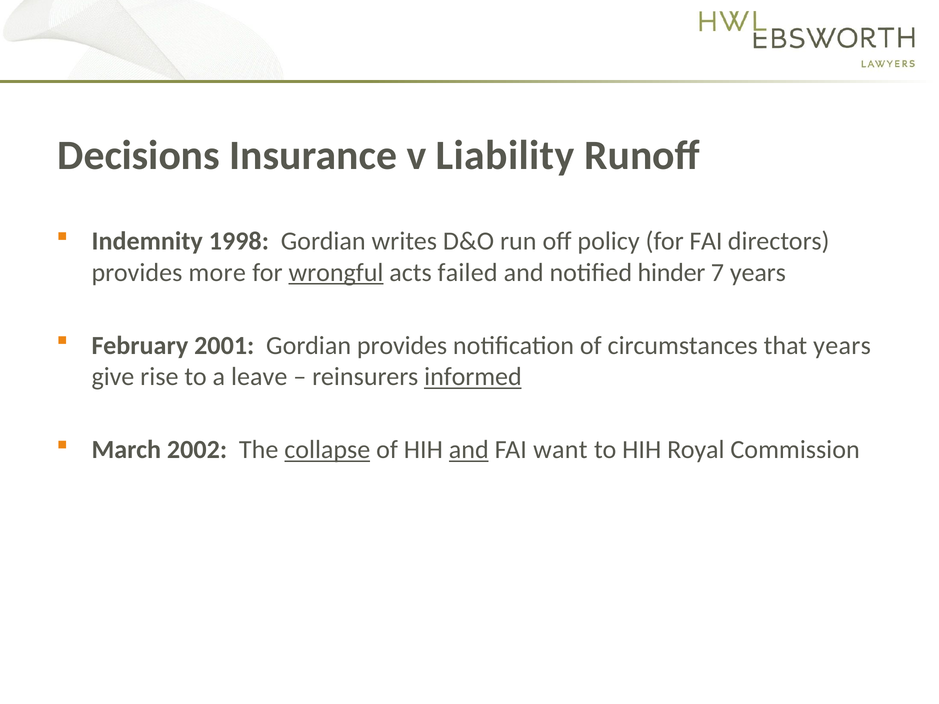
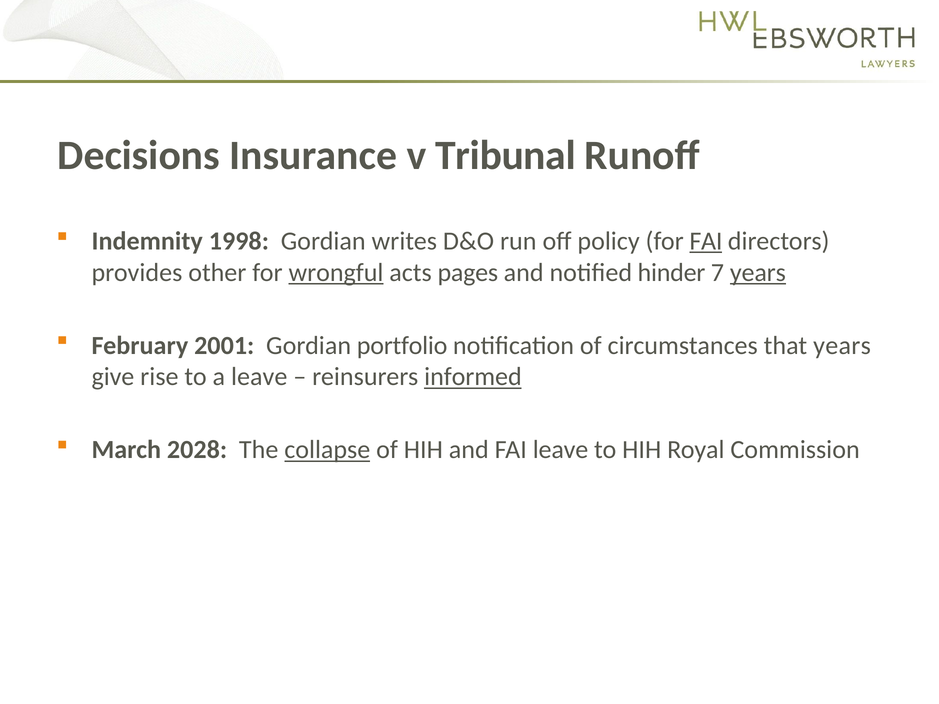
Liability: Liability -> Tribunal
FAI at (706, 241) underline: none -> present
more: more -> other
failed: failed -> pages
years at (758, 273) underline: none -> present
Gordian provides: provides -> portfolio
2002: 2002 -> 2028
and at (469, 450) underline: present -> none
FAI want: want -> leave
